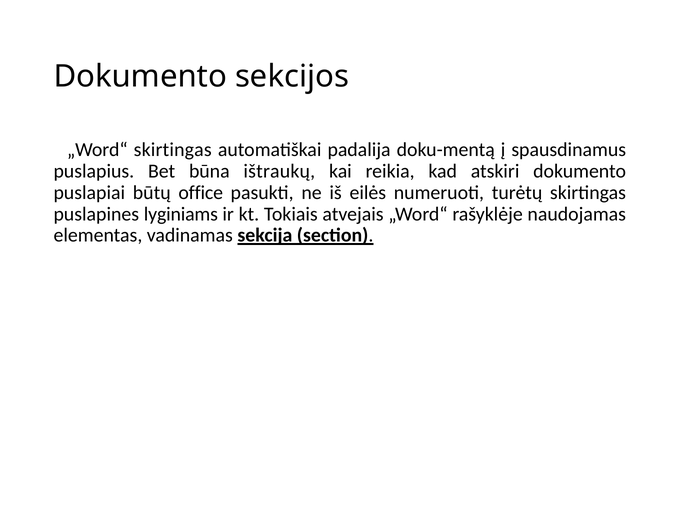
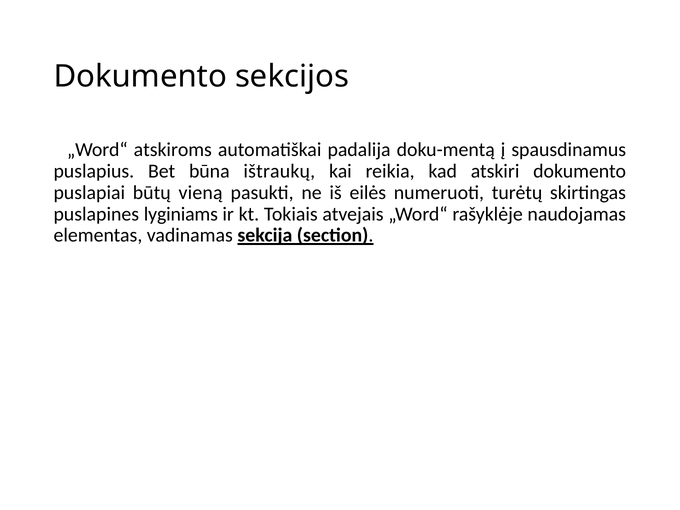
„Word“ skirtingas: skirtingas -> atskiroms
office: office -> vieną
